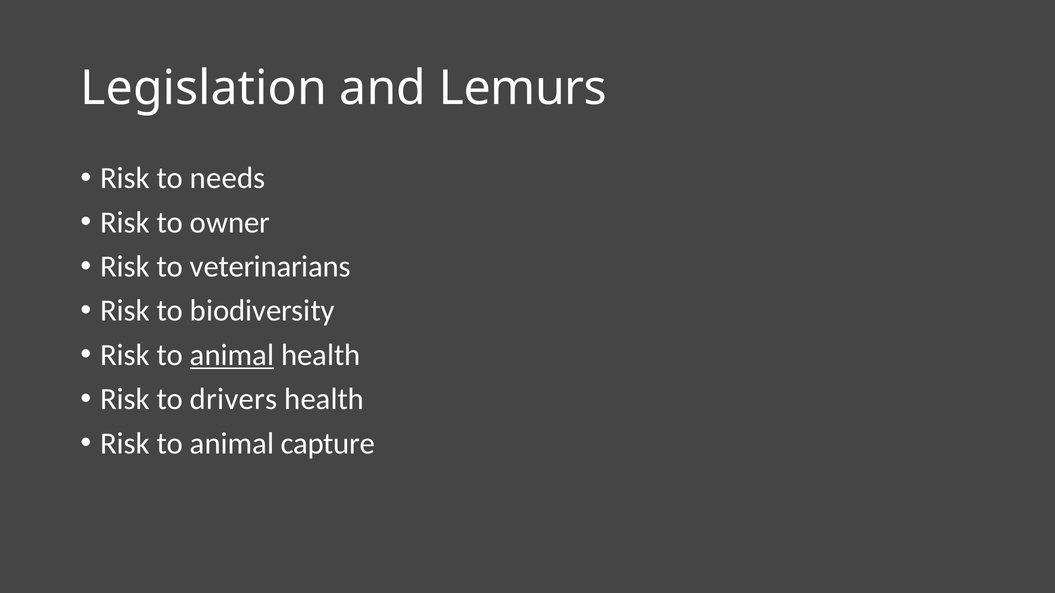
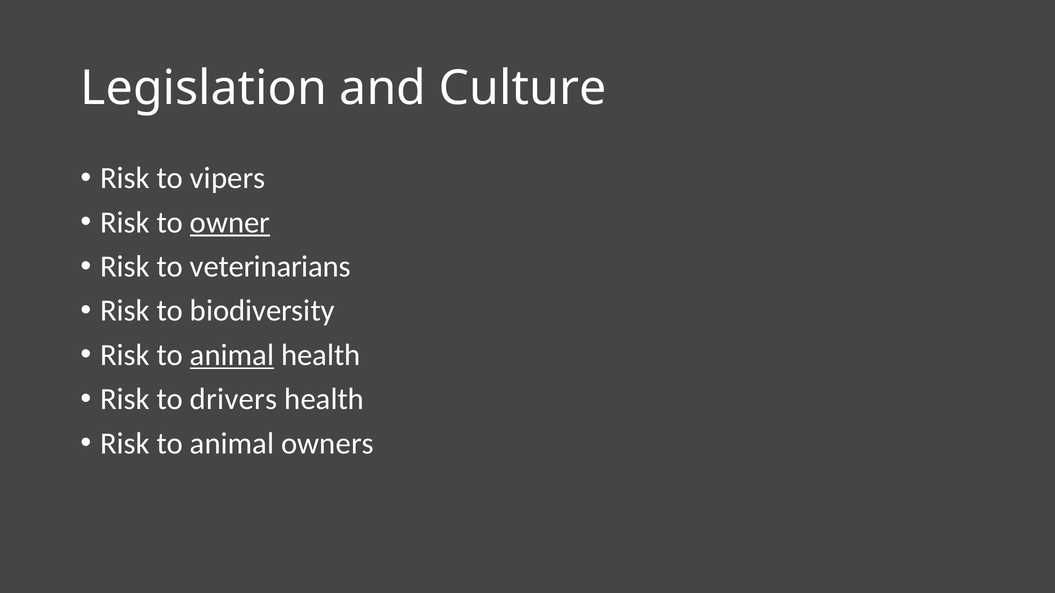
Lemurs: Lemurs -> Culture
needs: needs -> vipers
owner underline: none -> present
capture: capture -> owners
